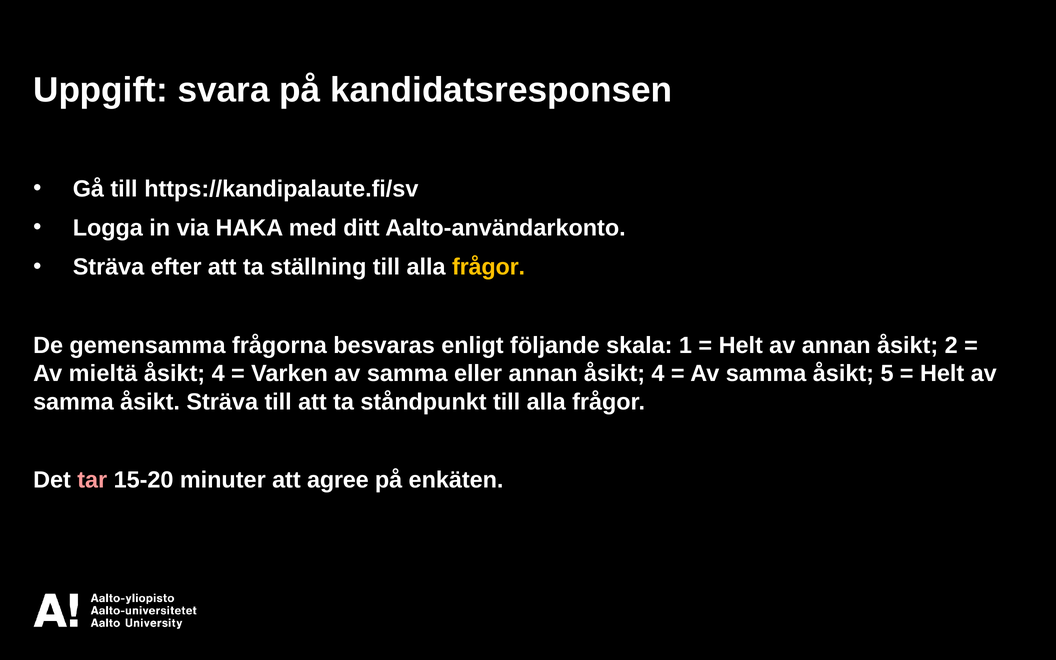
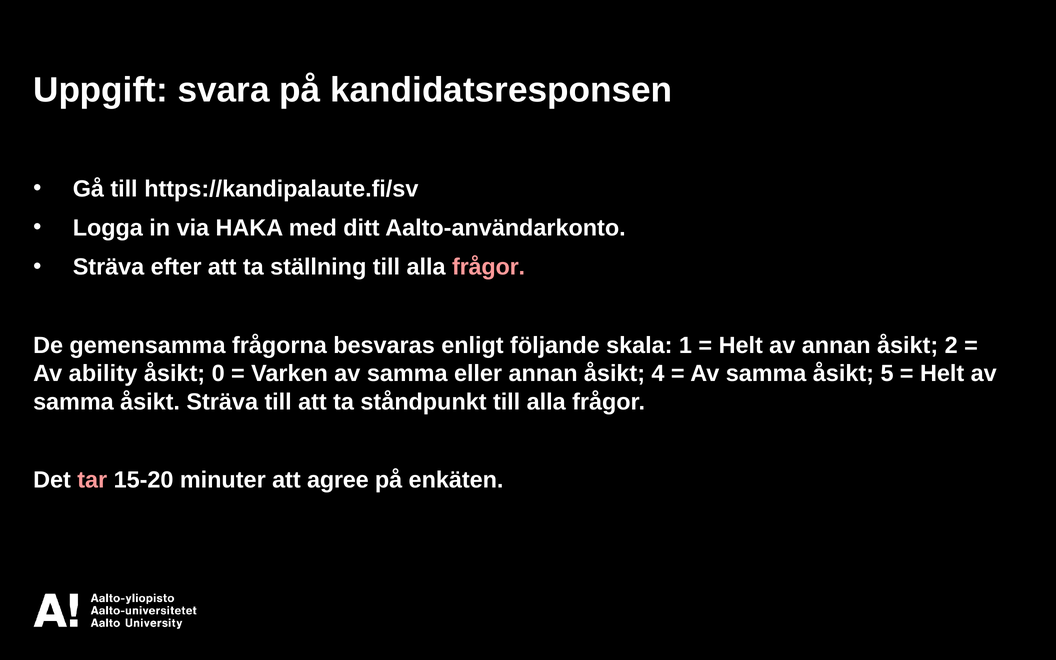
frågor at (489, 267) colour: yellow -> pink
mieltä: mieltä -> ability
4 at (218, 374): 4 -> 0
